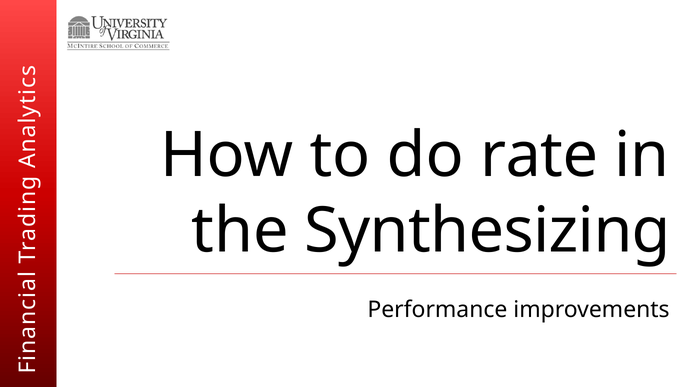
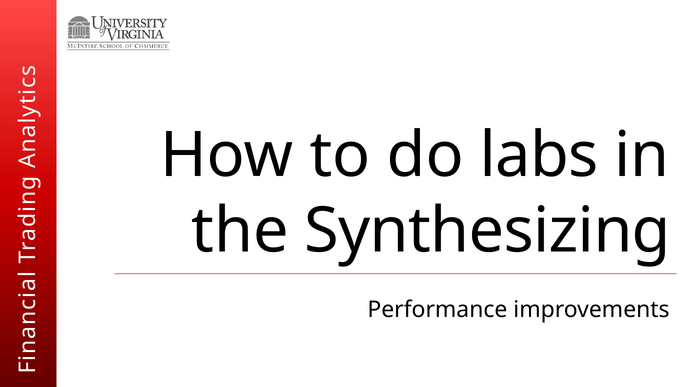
rate: rate -> labs
